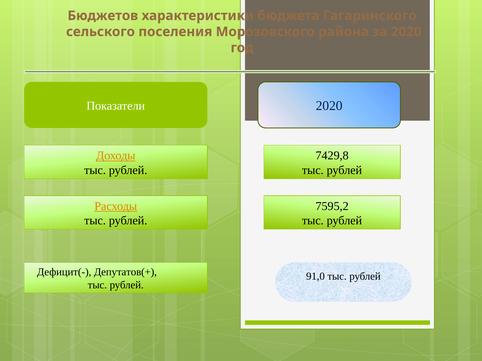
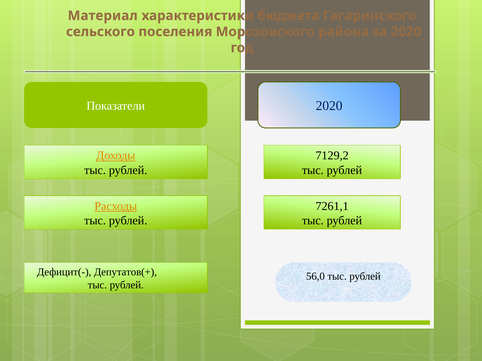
Бюджетов: Бюджетов -> Материал
7429,8: 7429,8 -> 7129,2
7595,2: 7595,2 -> 7261,1
91,0: 91,0 -> 56,0
